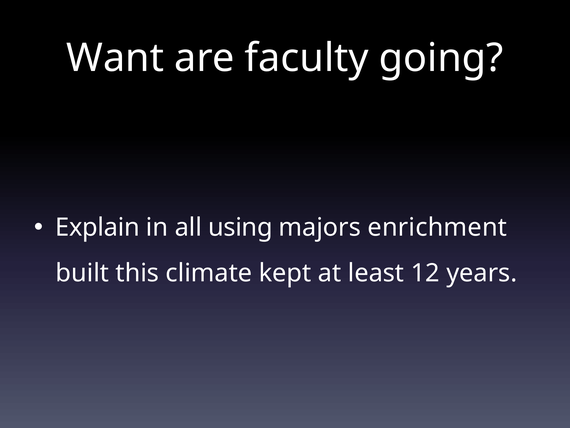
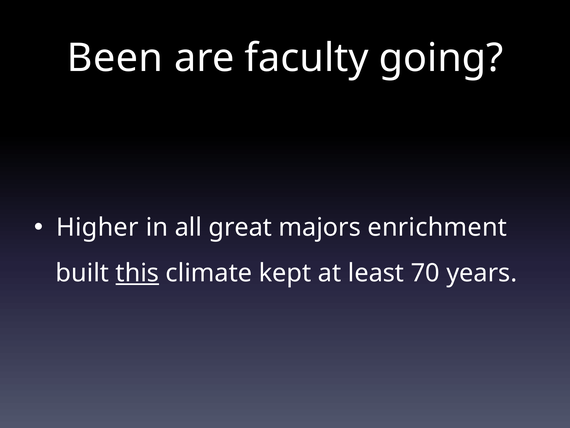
Want: Want -> Been
Explain: Explain -> Higher
using: using -> great
this underline: none -> present
12: 12 -> 70
